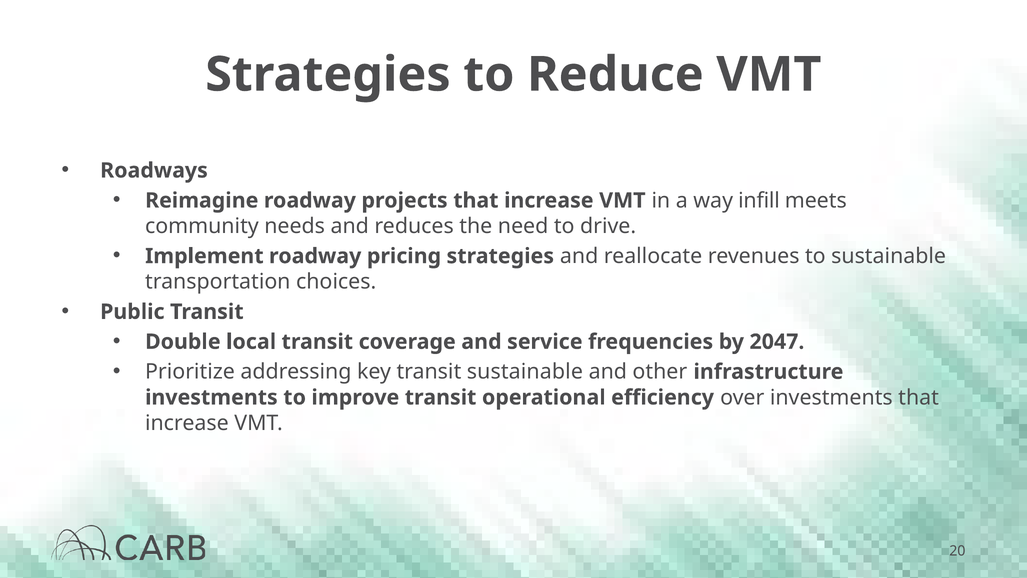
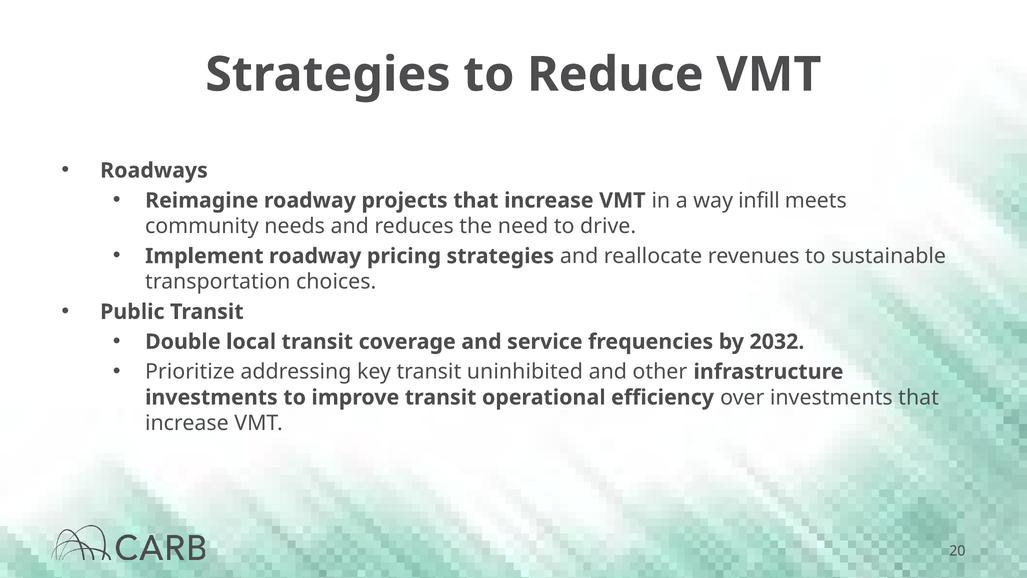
2047: 2047 -> 2032
transit sustainable: sustainable -> uninhibited
